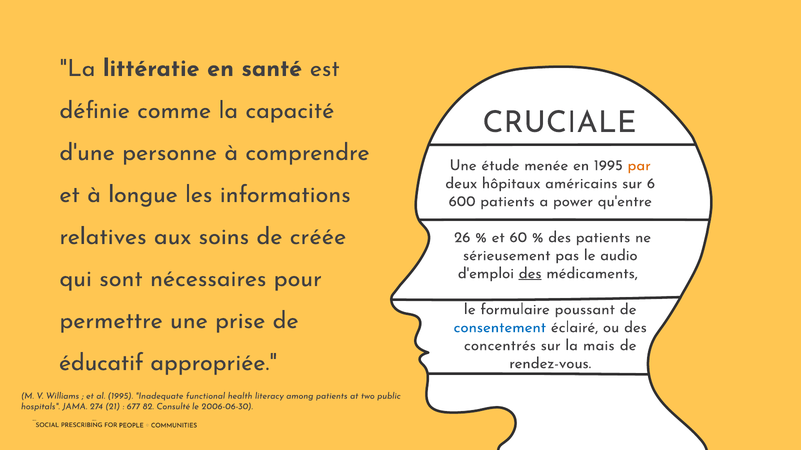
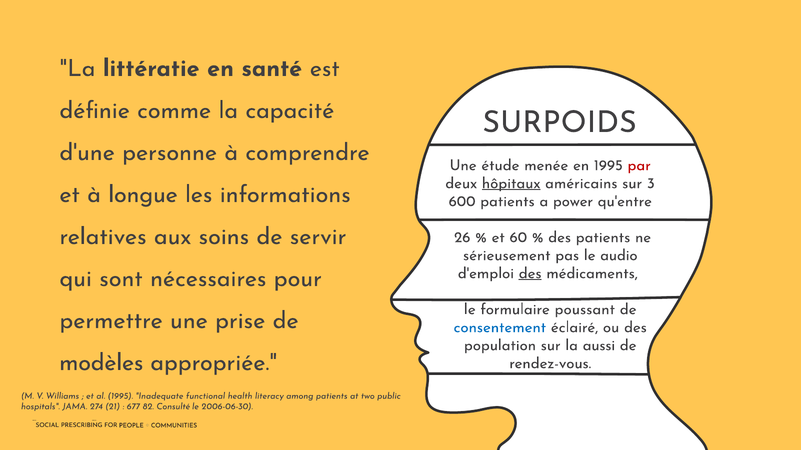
CRUCIALE: CRUCIALE -> SURPOIDS
par colour: orange -> red
hôpitaux underline: none -> present
6: 6 -> 3
créée: créée -> servir
concentrés: concentrés -> population
mais: mais -> aussi
éducatif: éducatif -> modèles
